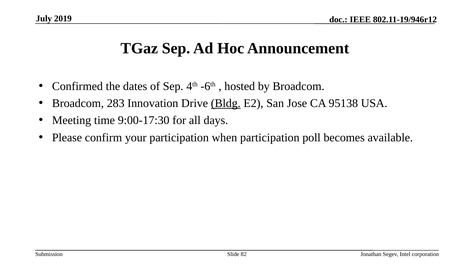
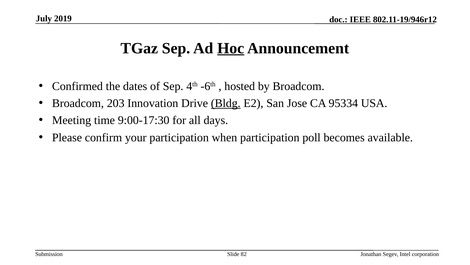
Hoc underline: none -> present
283: 283 -> 203
95138: 95138 -> 95334
